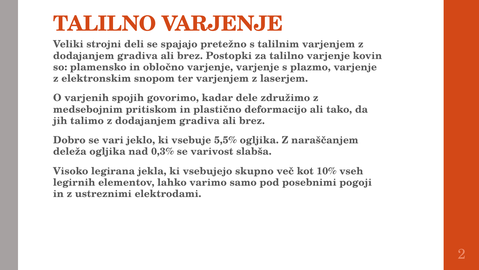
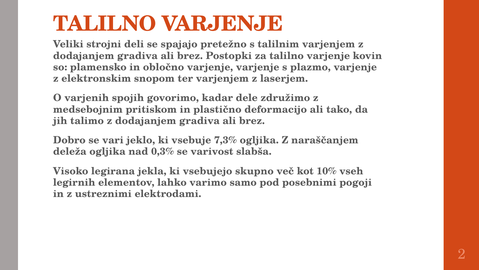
5,5%: 5,5% -> 7,3%
